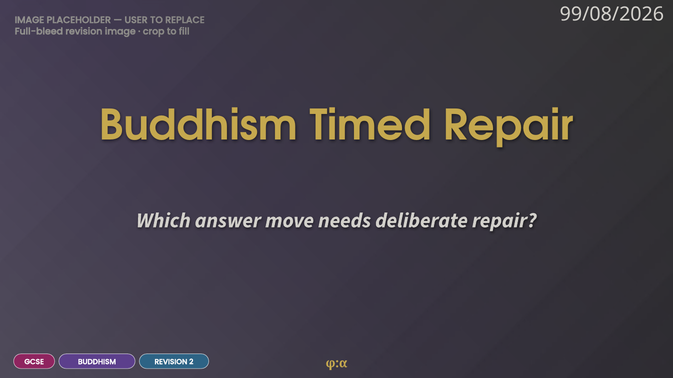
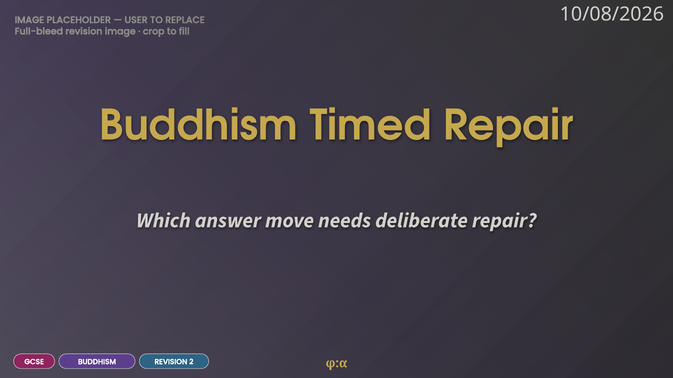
99/08/2026: 99/08/2026 -> 10/08/2026
